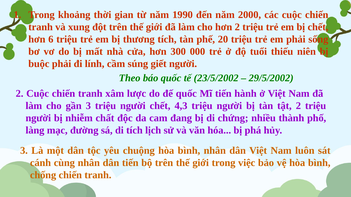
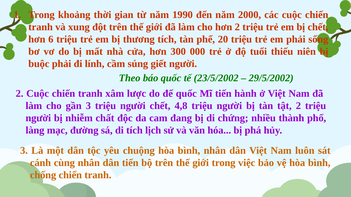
4,3: 4,3 -> 4,8
